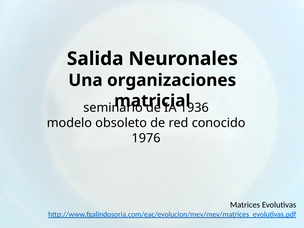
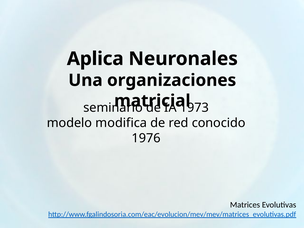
Salida: Salida -> Aplica
1936: 1936 -> 1973
obsoleto: obsoleto -> modifica
